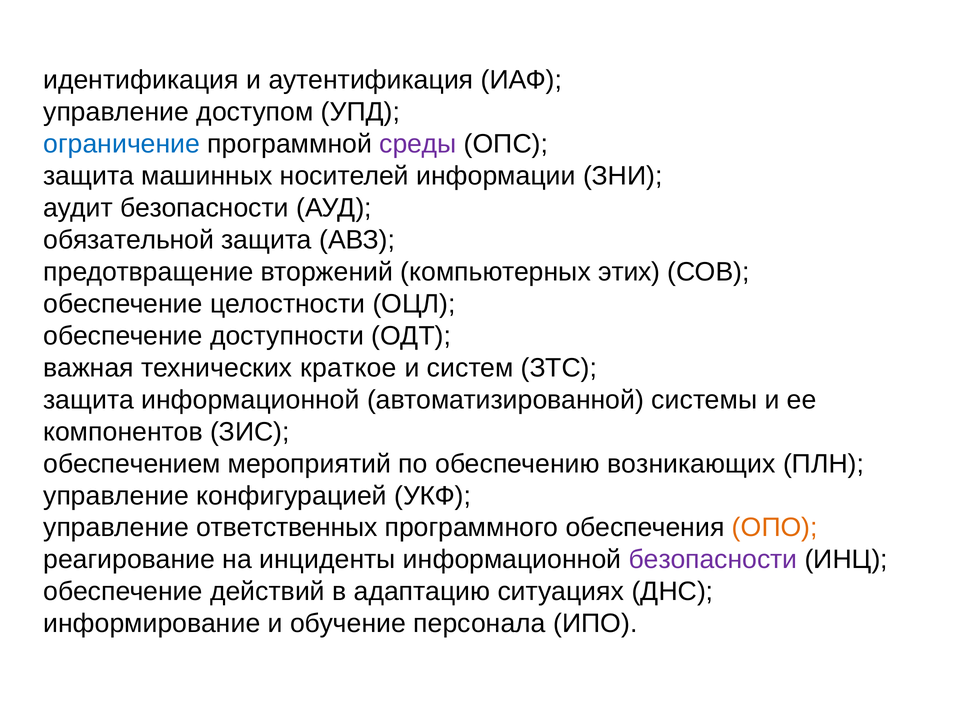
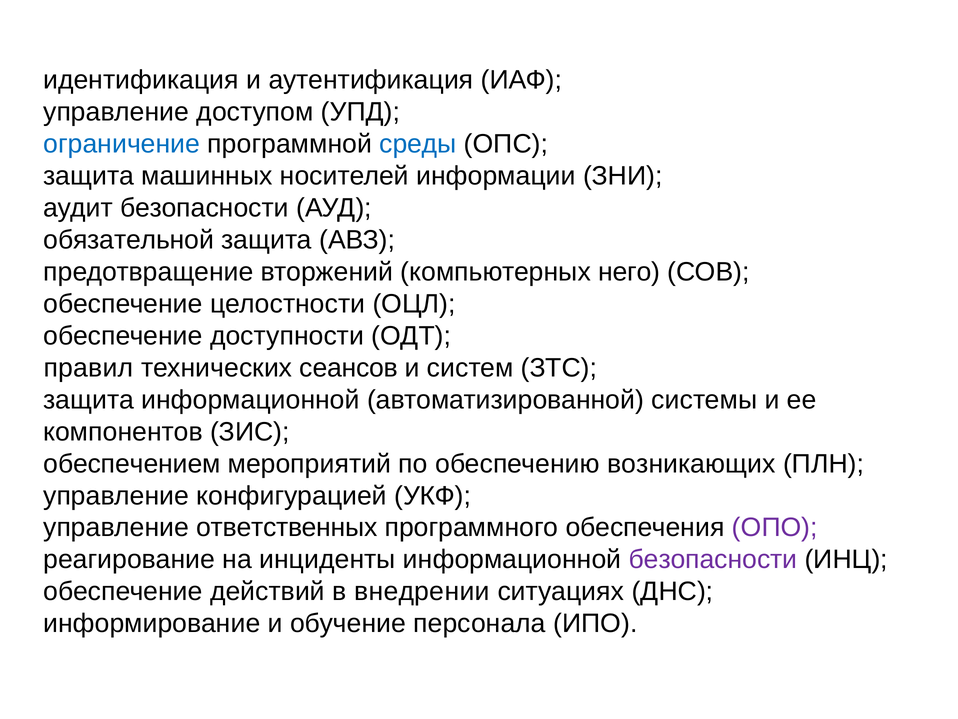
среды colour: purple -> blue
этих: этих -> него
важная: важная -> правил
краткое: краткое -> сеансов
ОПО colour: orange -> purple
адаптацию: адаптацию -> внедрении
